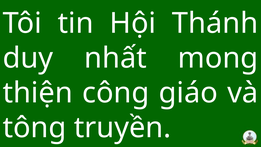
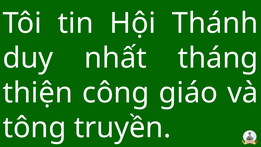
mong: mong -> tháng
